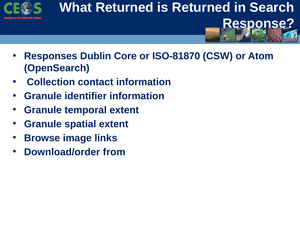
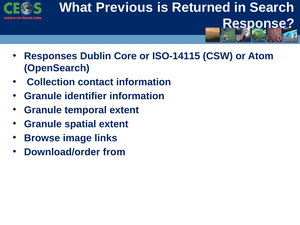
What Returned: Returned -> Previous
ISO-81870: ISO-81870 -> ISO-14115
